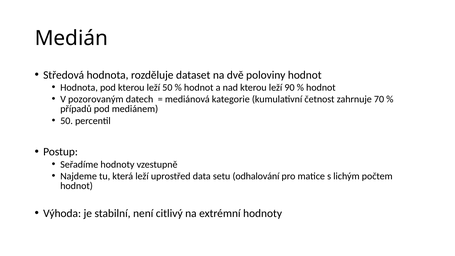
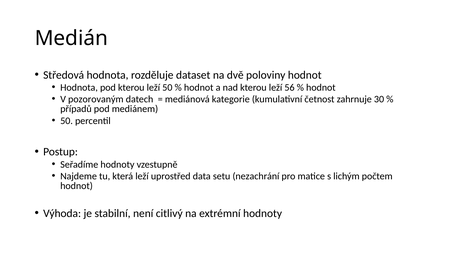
90: 90 -> 56
70: 70 -> 30
odhalování: odhalování -> nezachrání
